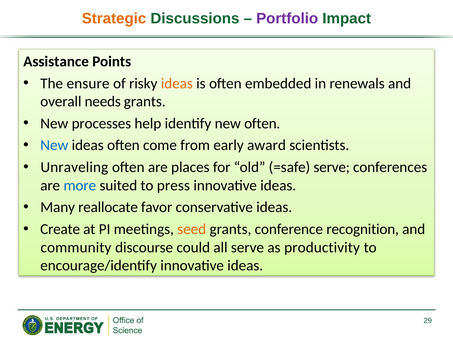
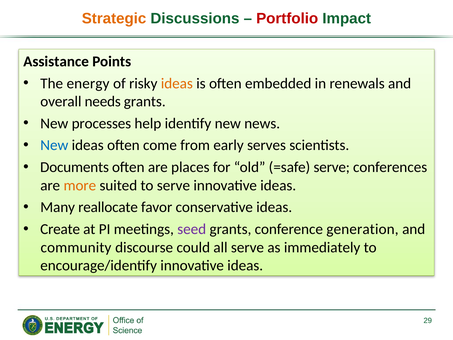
Portfolio colour: purple -> red
ensure: ensure -> energy
new often: often -> news
award: award -> serves
Unraveling: Unraveling -> Documents
more colour: blue -> orange
to press: press -> serve
seed colour: orange -> purple
recognition: recognition -> generation
productivity: productivity -> immediately
